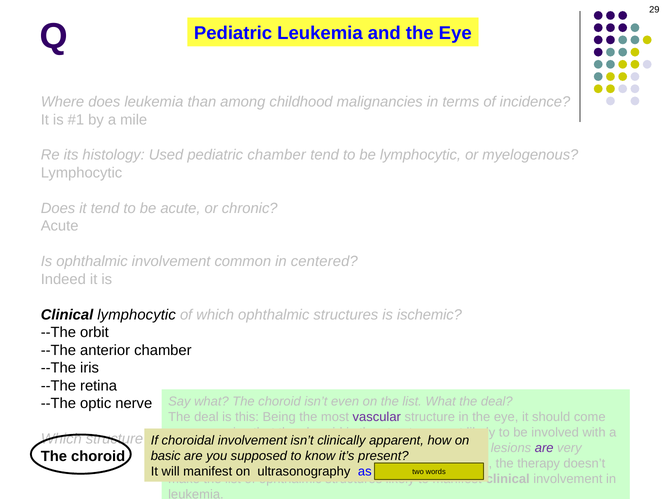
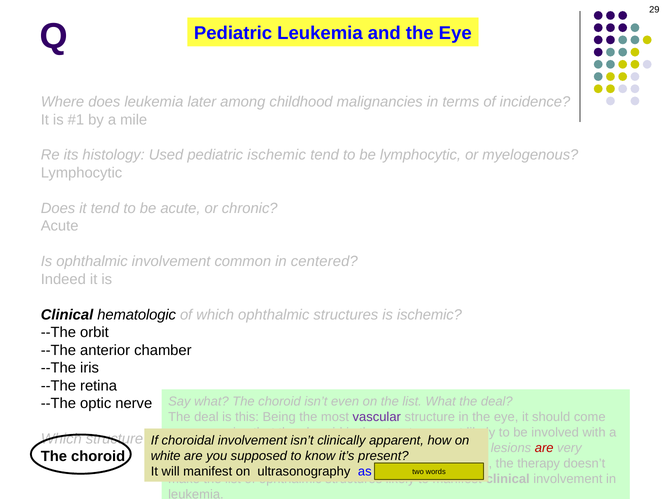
than: than -> later
pediatric chamber: chamber -> ischemic
Clinical lymphocytic: lymphocytic -> hematologic
are at (544, 448) colour: purple -> red
basic: basic -> white
